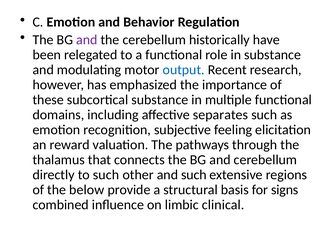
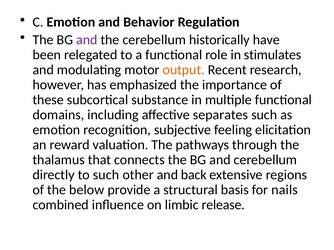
in substance: substance -> stimulates
output colour: blue -> orange
and such: such -> back
signs: signs -> nails
clinical: clinical -> release
